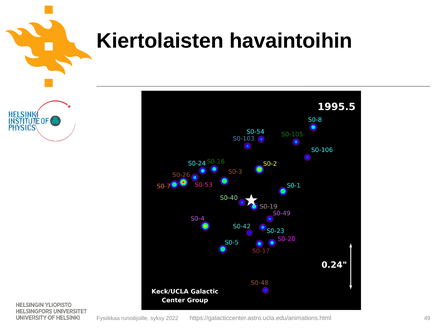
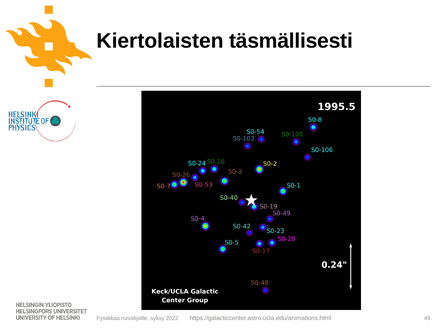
havaintoihin: havaintoihin -> täsmällisesti
